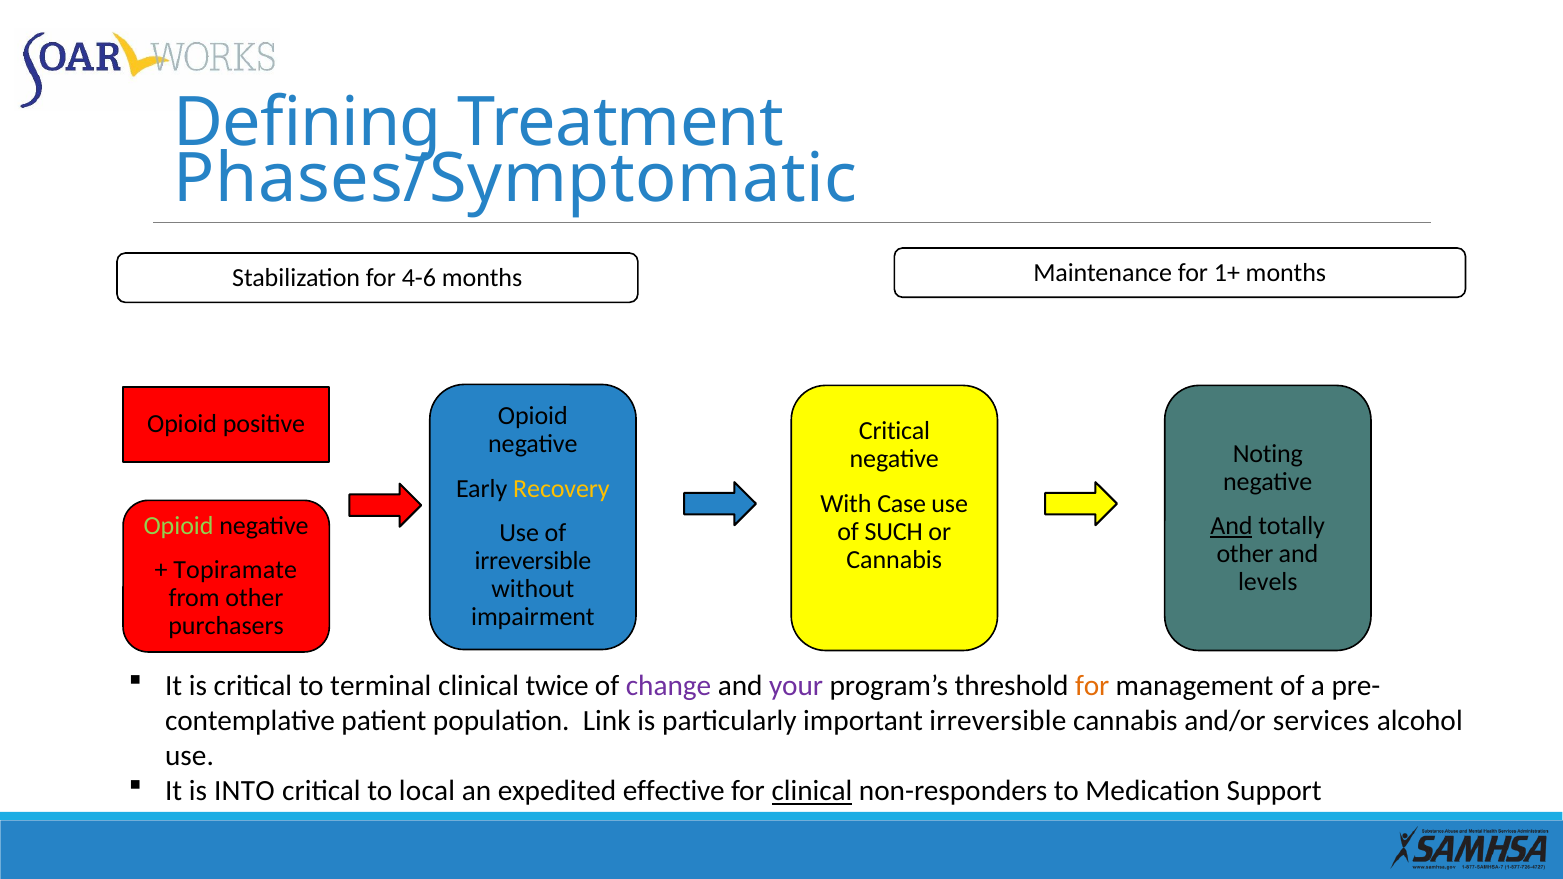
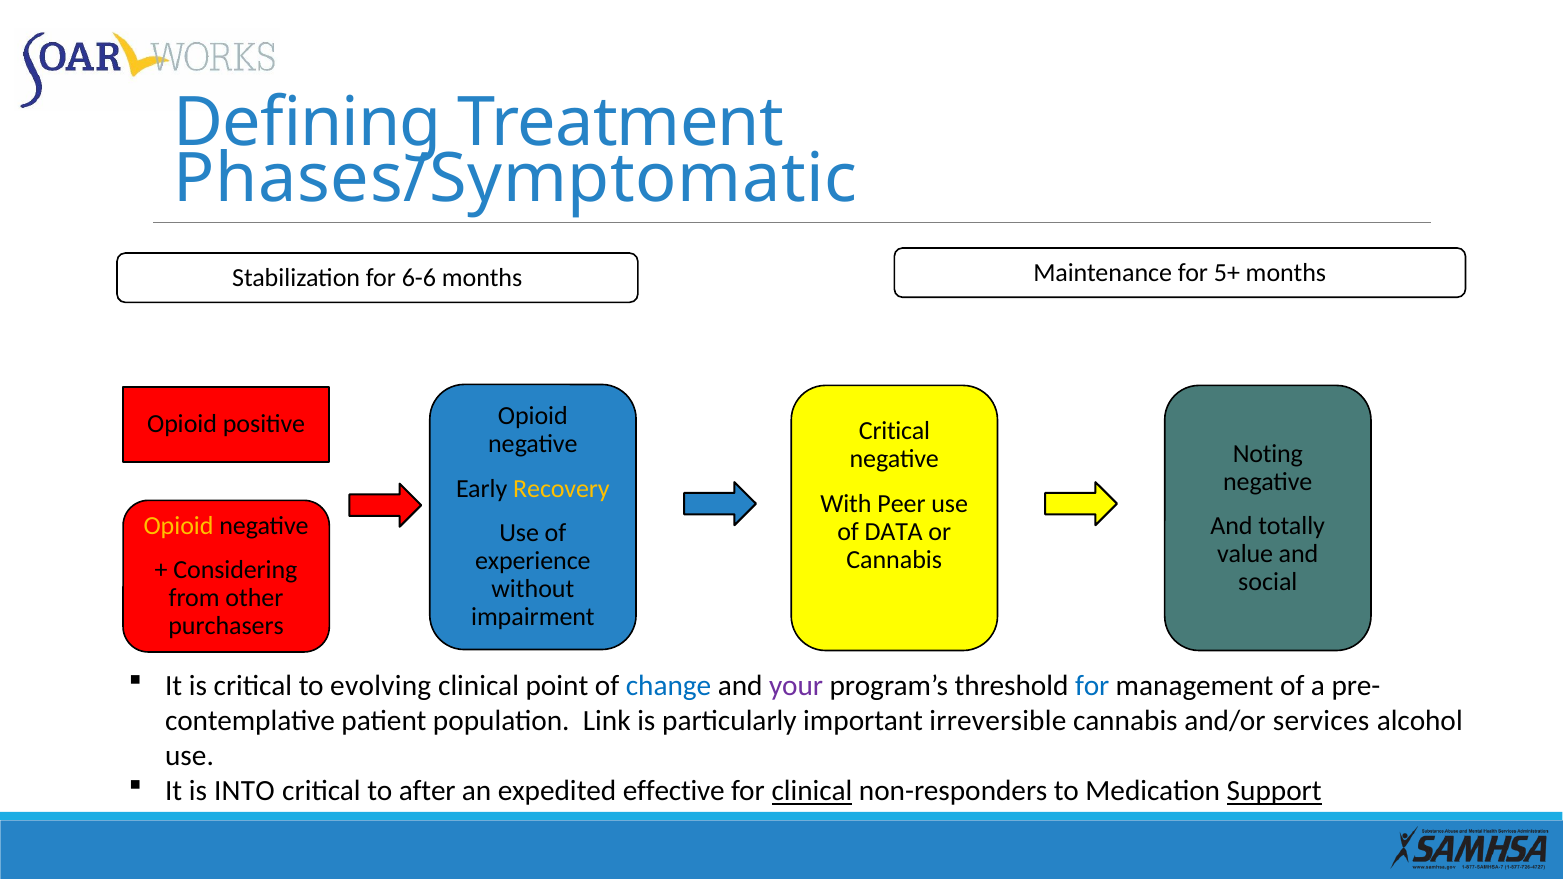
1+: 1+ -> 5+
4-6: 4-6 -> 6-6
Case: Case -> Peer
Opioid at (179, 526) colour: light green -> yellow
And at (1231, 526) underline: present -> none
SUCH: SUCH -> DATA
other at (1245, 554): other -> value
irreversible at (533, 561): irreversible -> experience
Topiramate: Topiramate -> Considering
levels: levels -> social
terminal: terminal -> evolving
twice: twice -> point
change colour: purple -> blue
for at (1092, 686) colour: orange -> blue
local: local -> after
Support underline: none -> present
